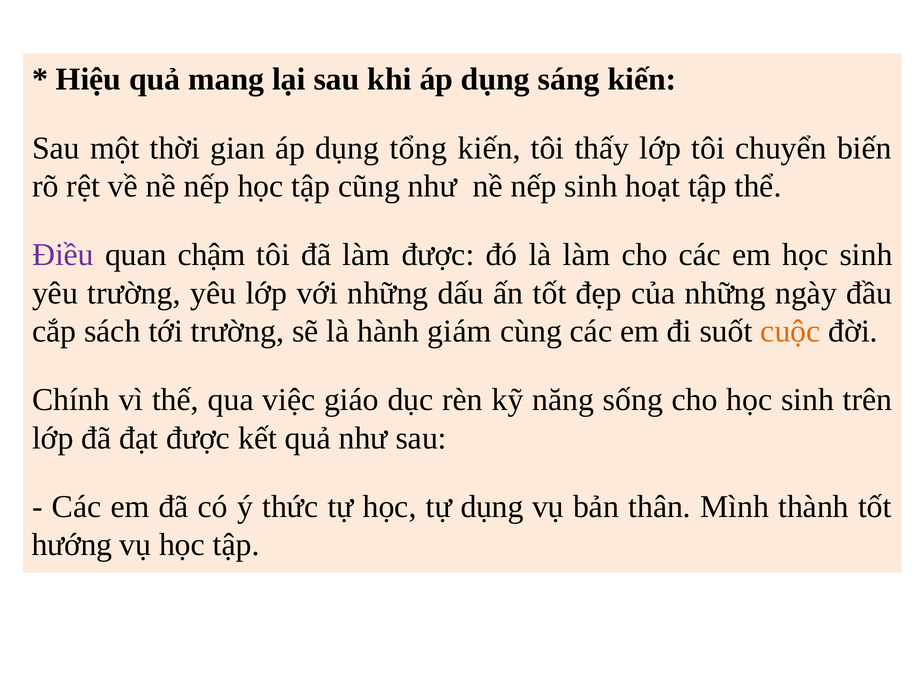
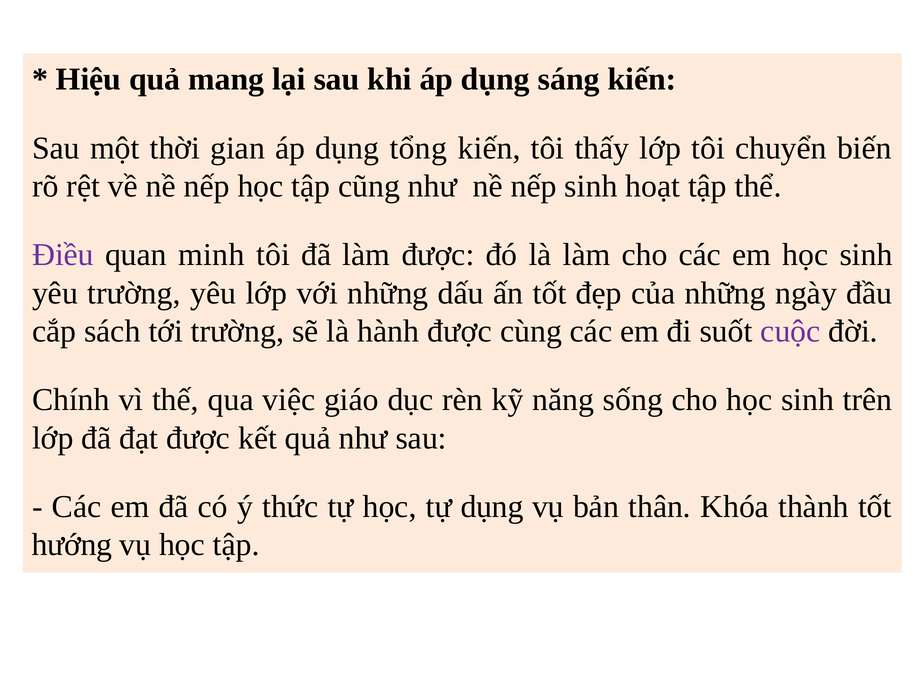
chậm: chậm -> minh
hành giám: giám -> được
cuộc colour: orange -> purple
Mình: Mình -> Khóa
